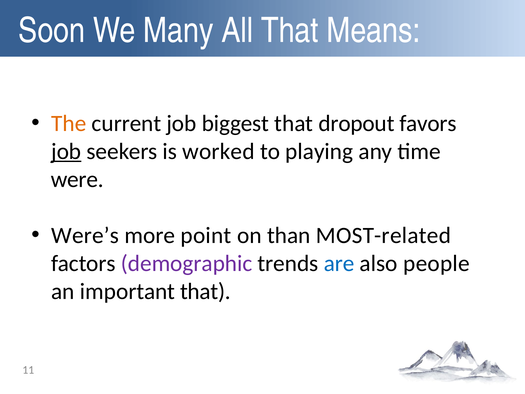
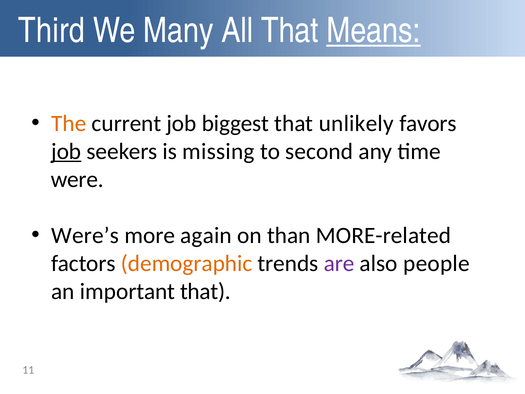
Soon: Soon -> Third
Means underline: none -> present
dropout: dropout -> unlikely
worked: worked -> missing
playing: playing -> second
point: point -> again
MOST-related: MOST-related -> MORE-related
demographic colour: purple -> orange
are colour: blue -> purple
